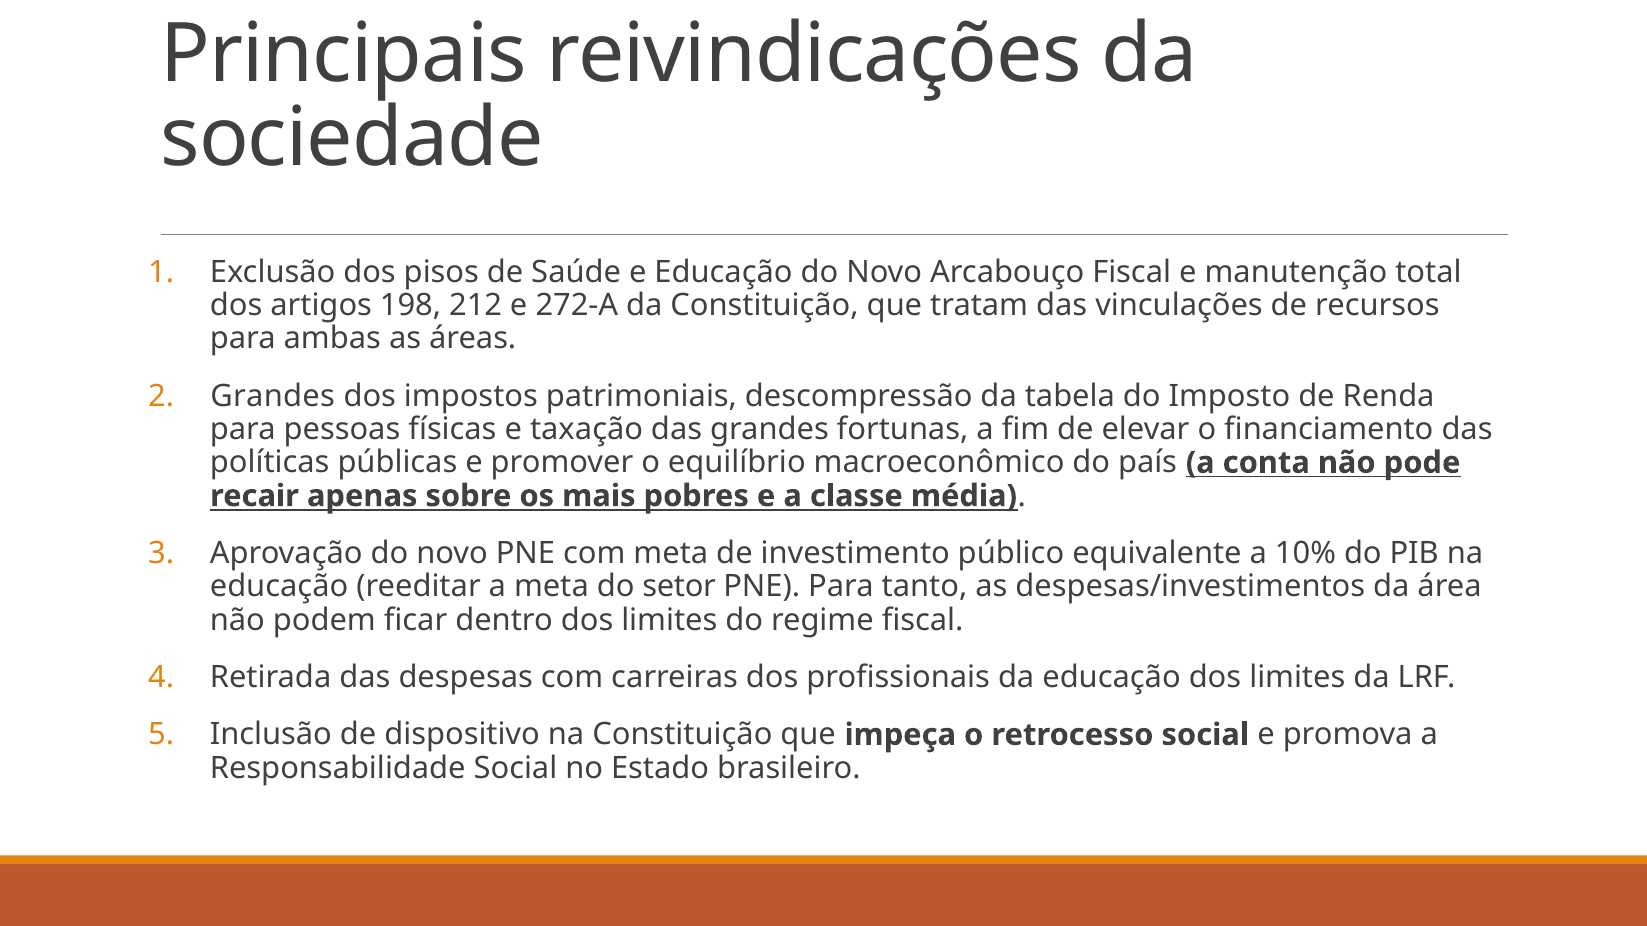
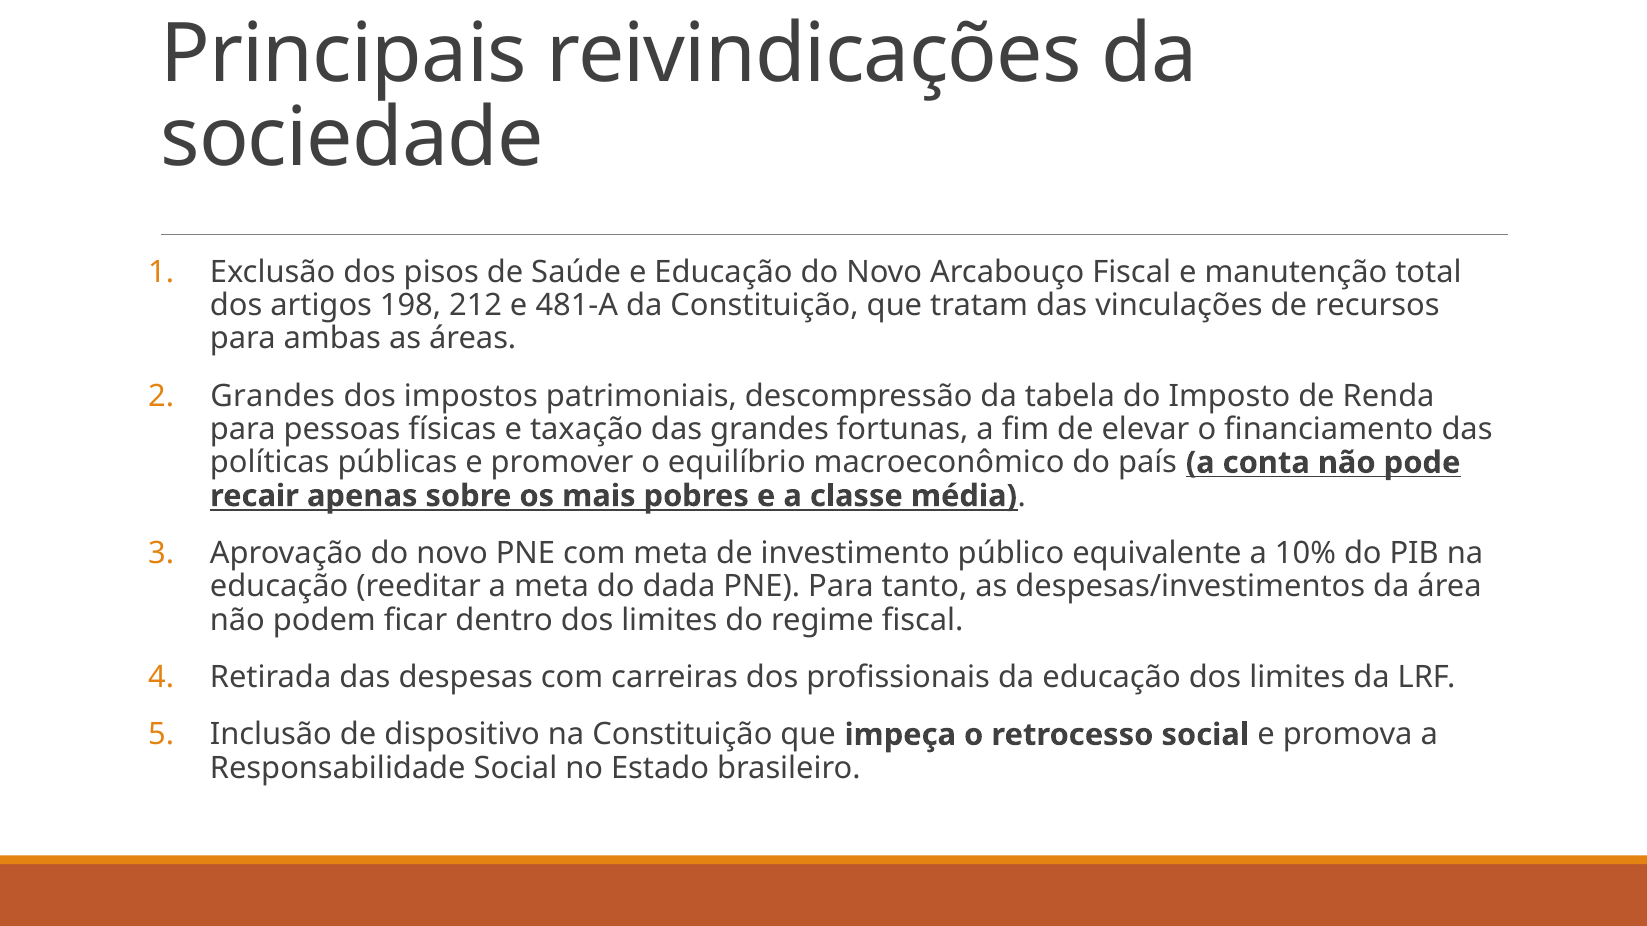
272-A: 272-A -> 481-A
setor: setor -> dada
